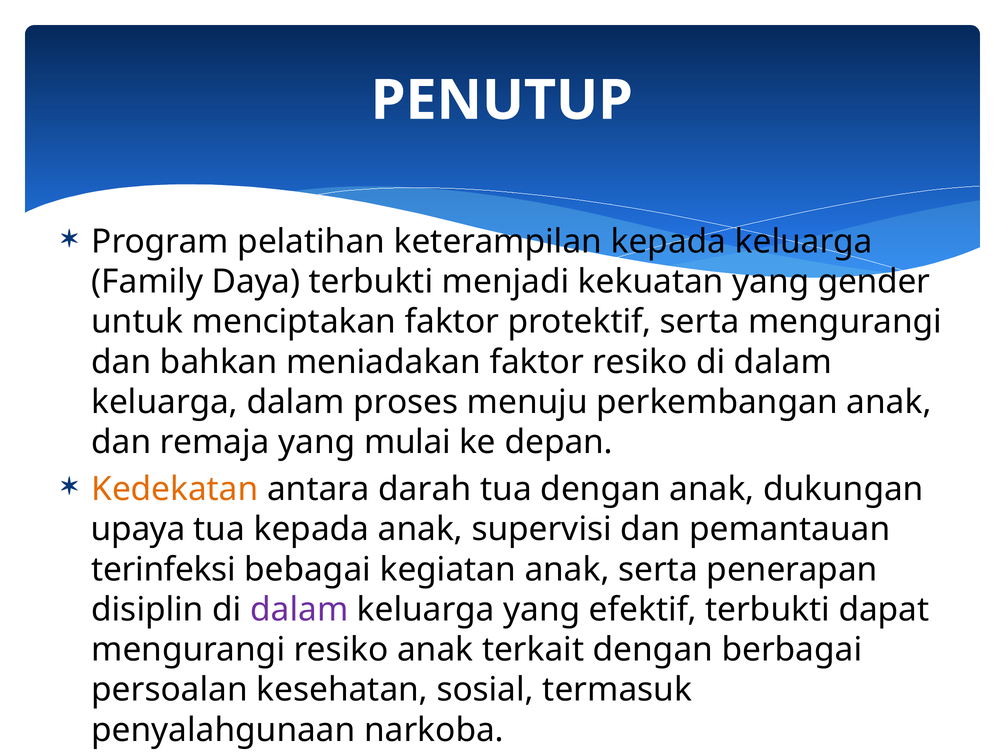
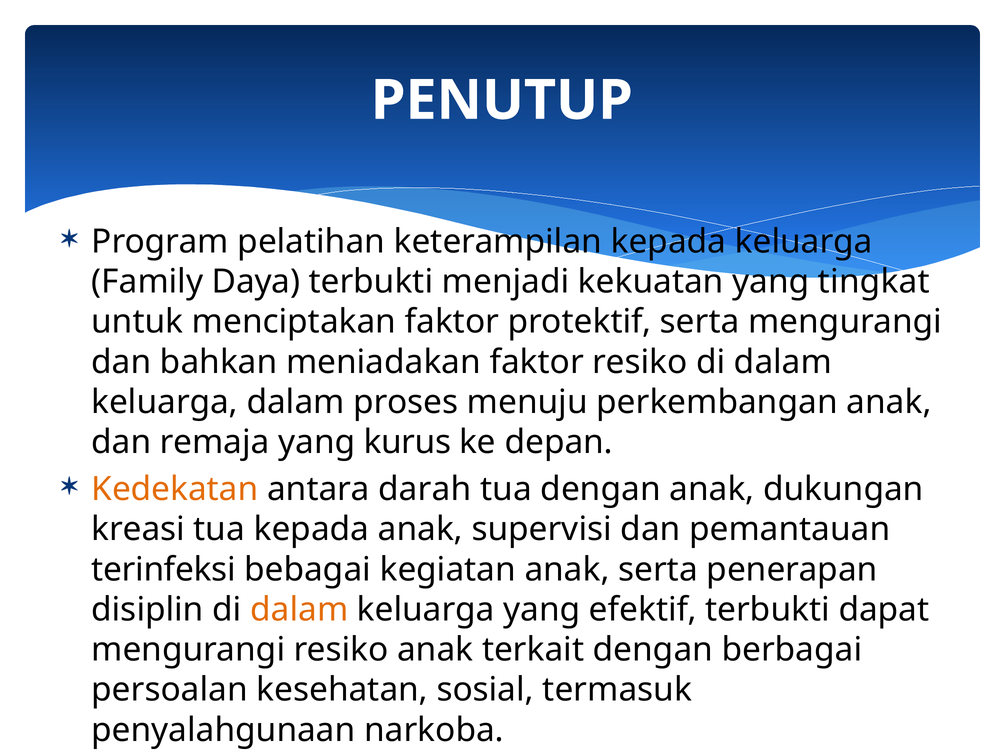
gender: gender -> tingkat
mulai: mulai -> kurus
upaya: upaya -> kreasi
dalam at (299, 610) colour: purple -> orange
